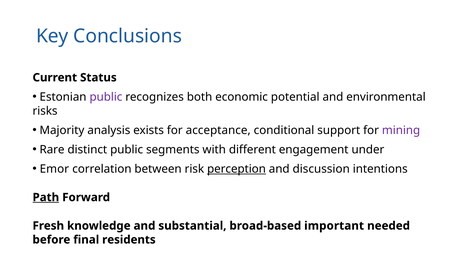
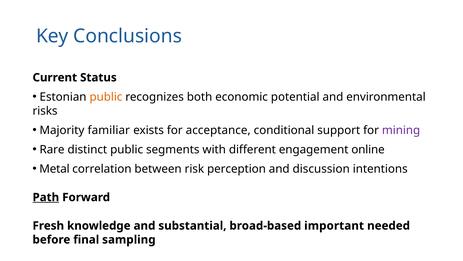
public at (106, 97) colour: purple -> orange
analysis: analysis -> familiar
under: under -> online
Emor: Emor -> Metal
perception underline: present -> none
residents: residents -> sampling
